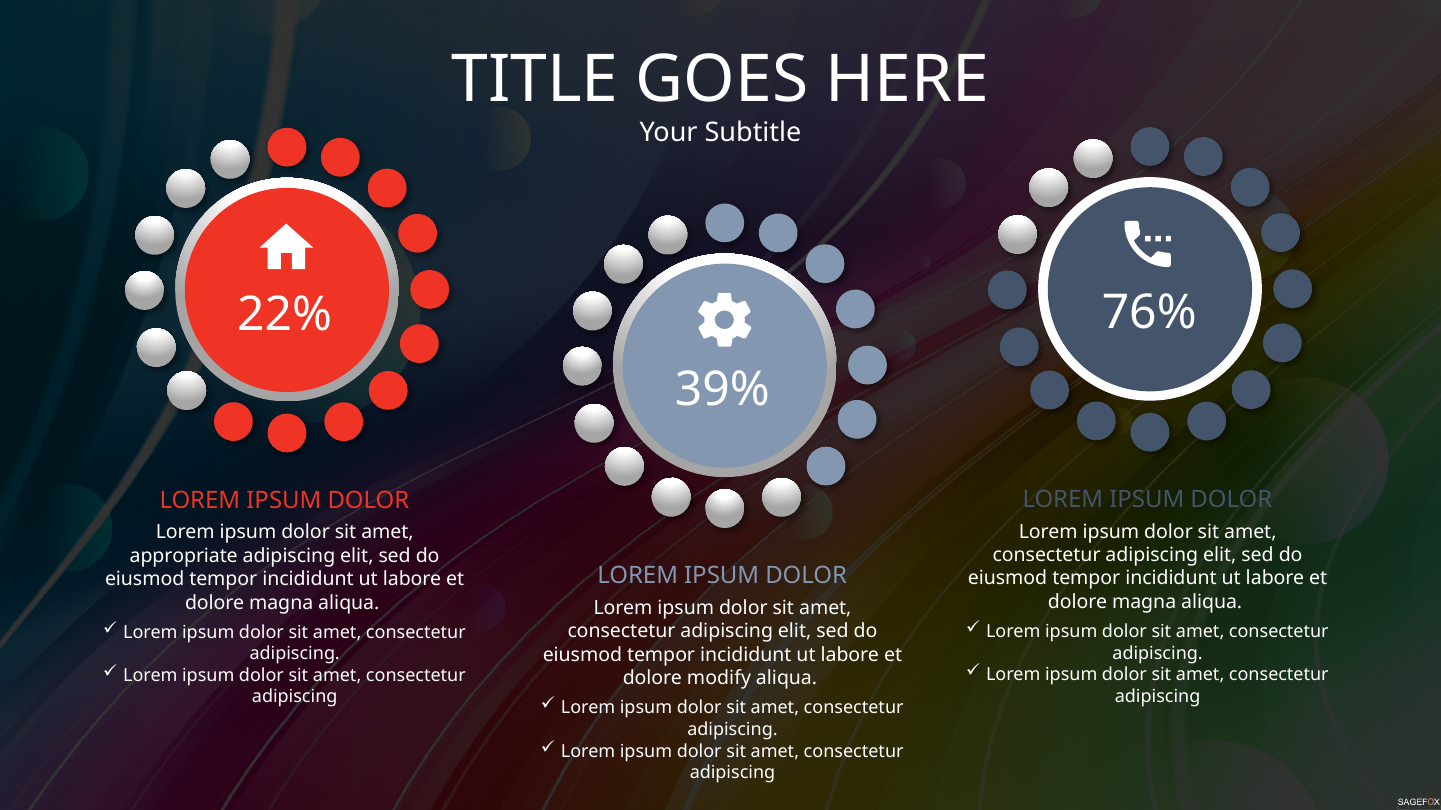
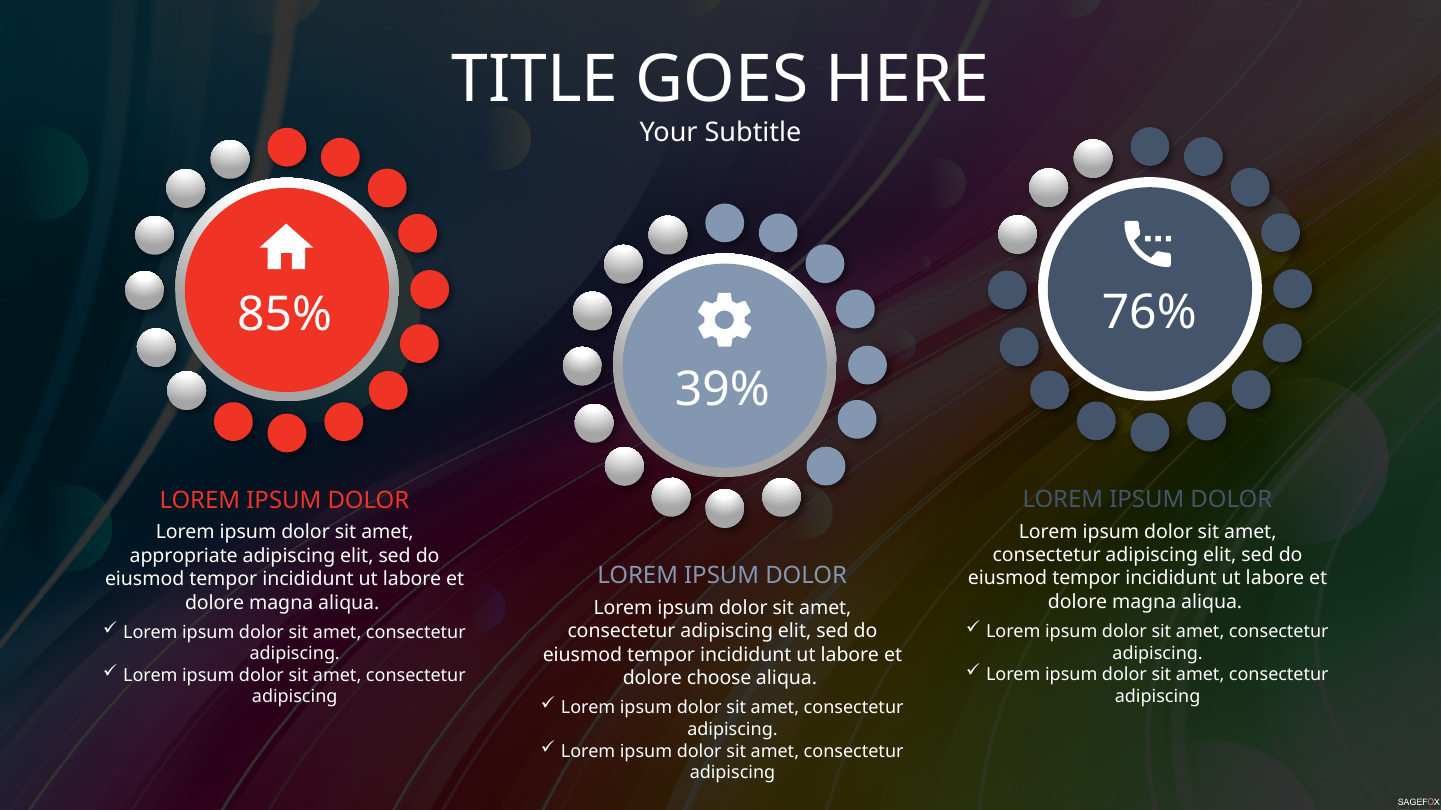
22%: 22% -> 85%
modify: modify -> choose
